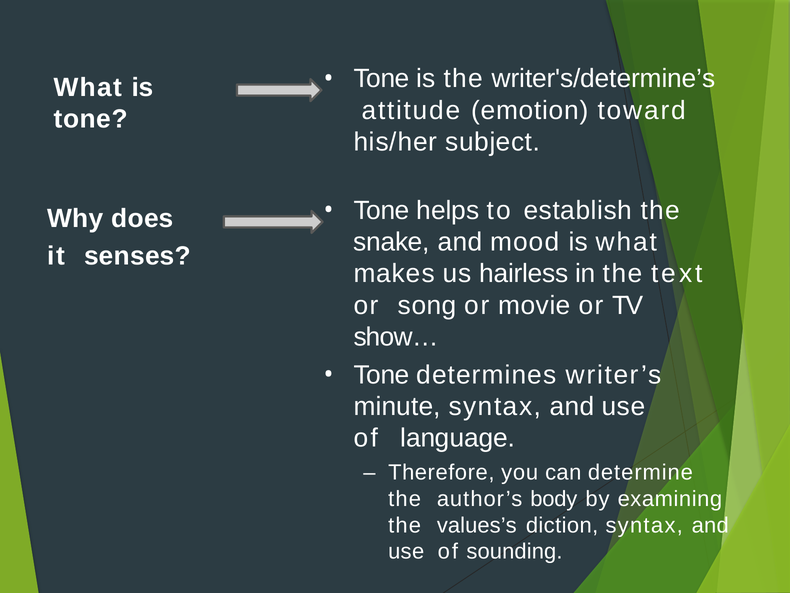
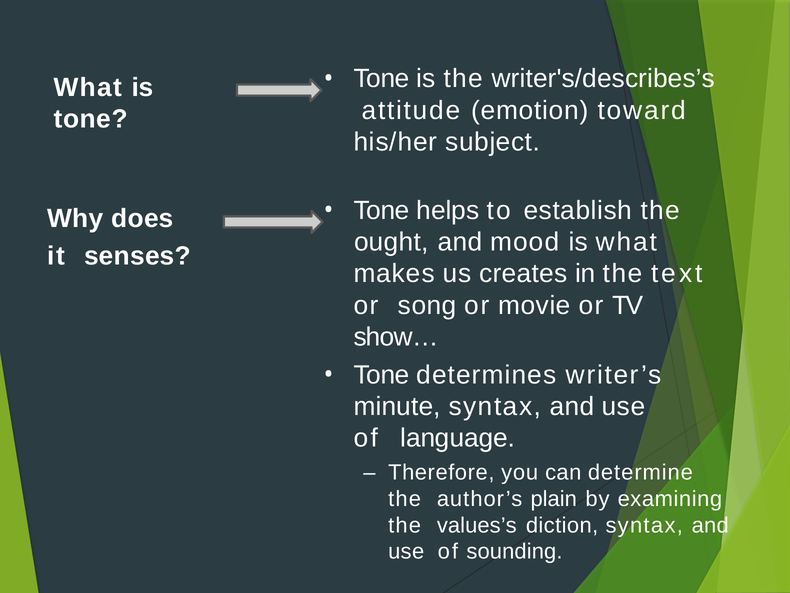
writer's/determine’s: writer's/determine’s -> writer's/describes’s
snake: snake -> ought
hairless: hairless -> creates
body: body -> plain
